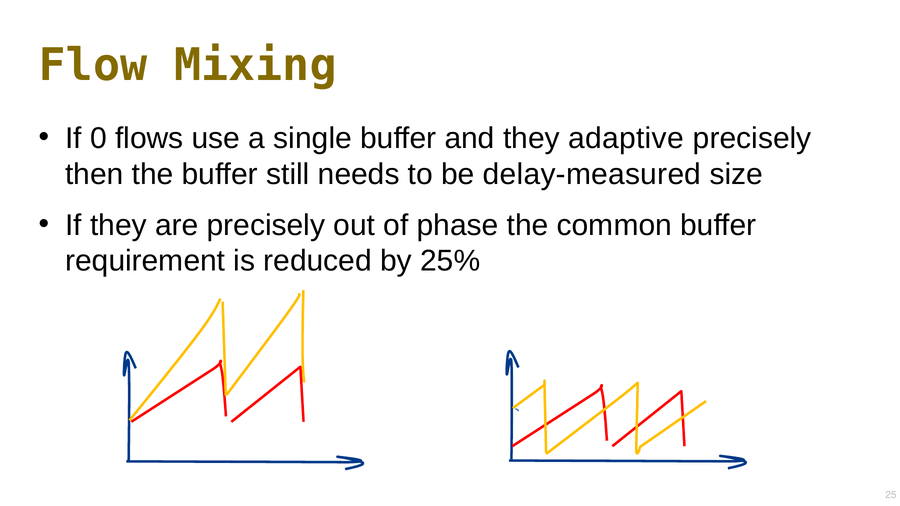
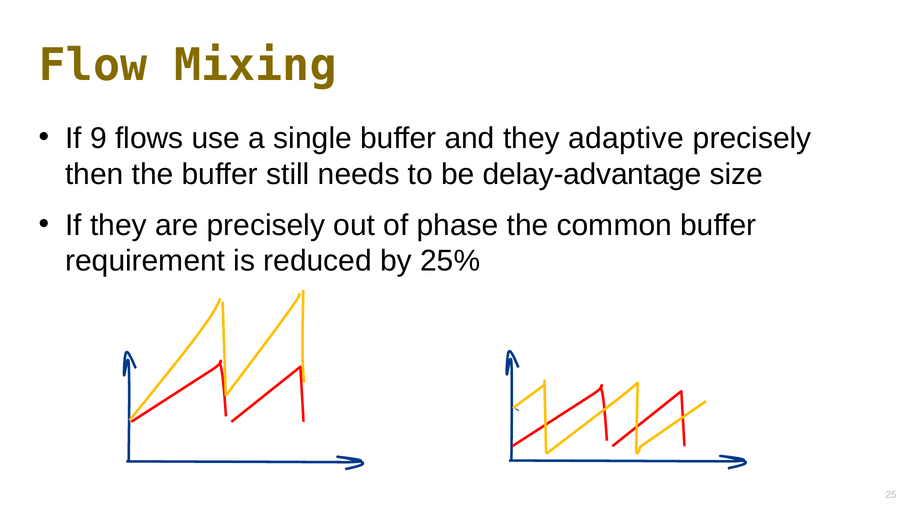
0: 0 -> 9
delay-measured: delay-measured -> delay-advantage
